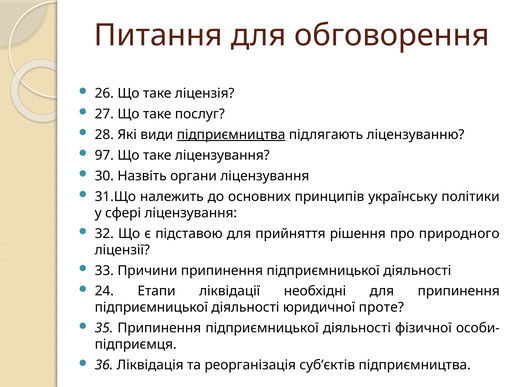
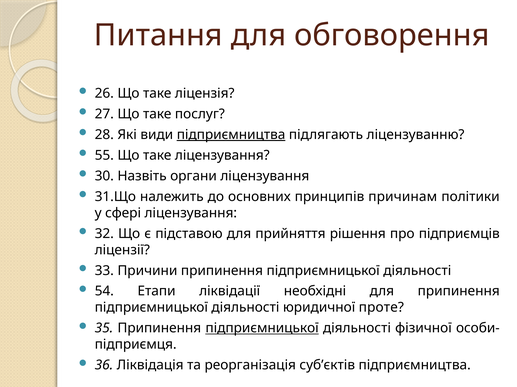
97: 97 -> 55
українську: українську -> причинам
природного: природного -> підприємців
24: 24 -> 54
підприємницької at (262, 329) underline: none -> present
